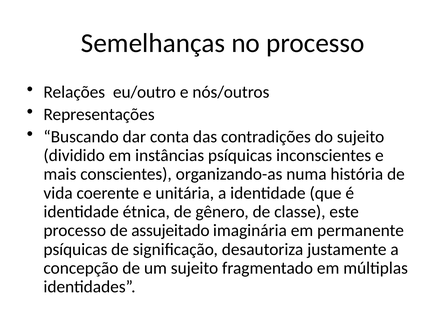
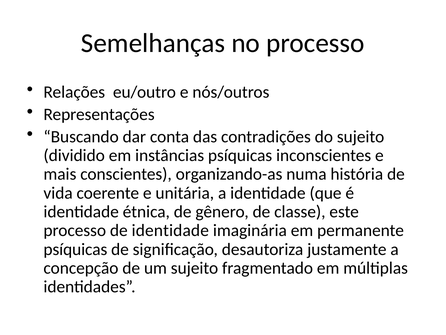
de assujeitado: assujeitado -> identidade
